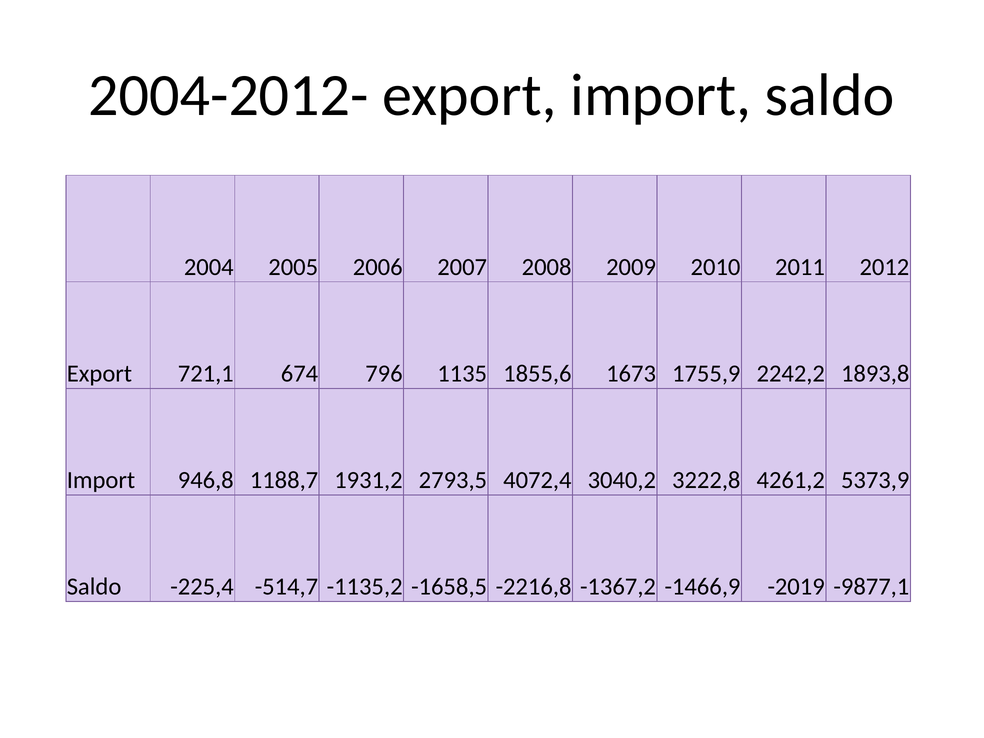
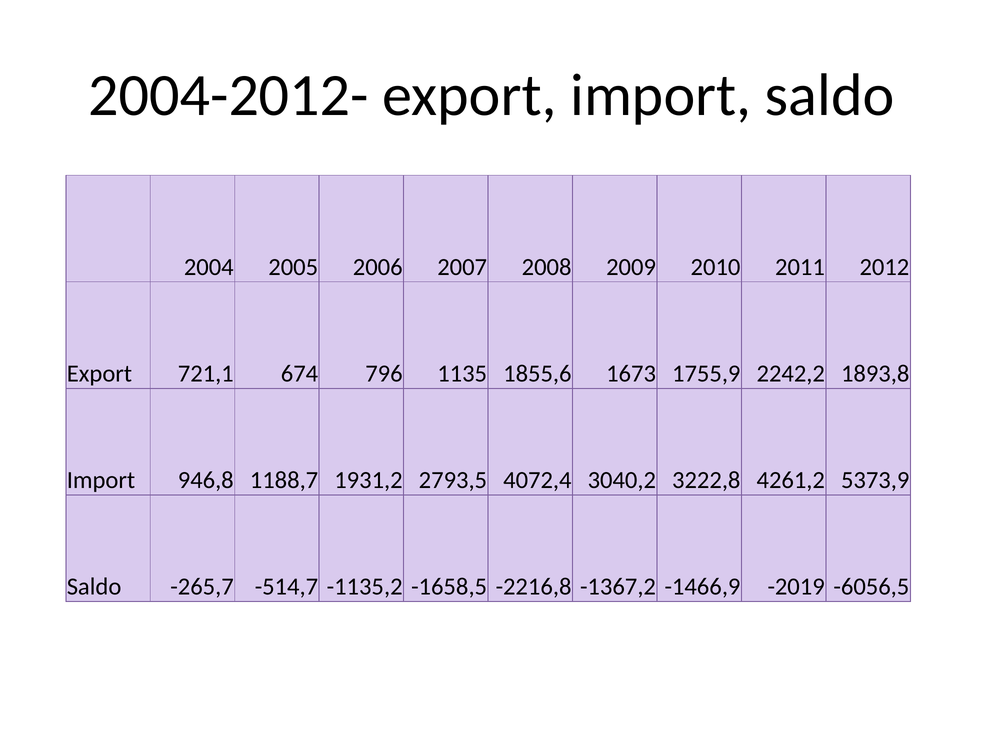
-225,4: -225,4 -> -265,7
-9877,1: -9877,1 -> -6056,5
